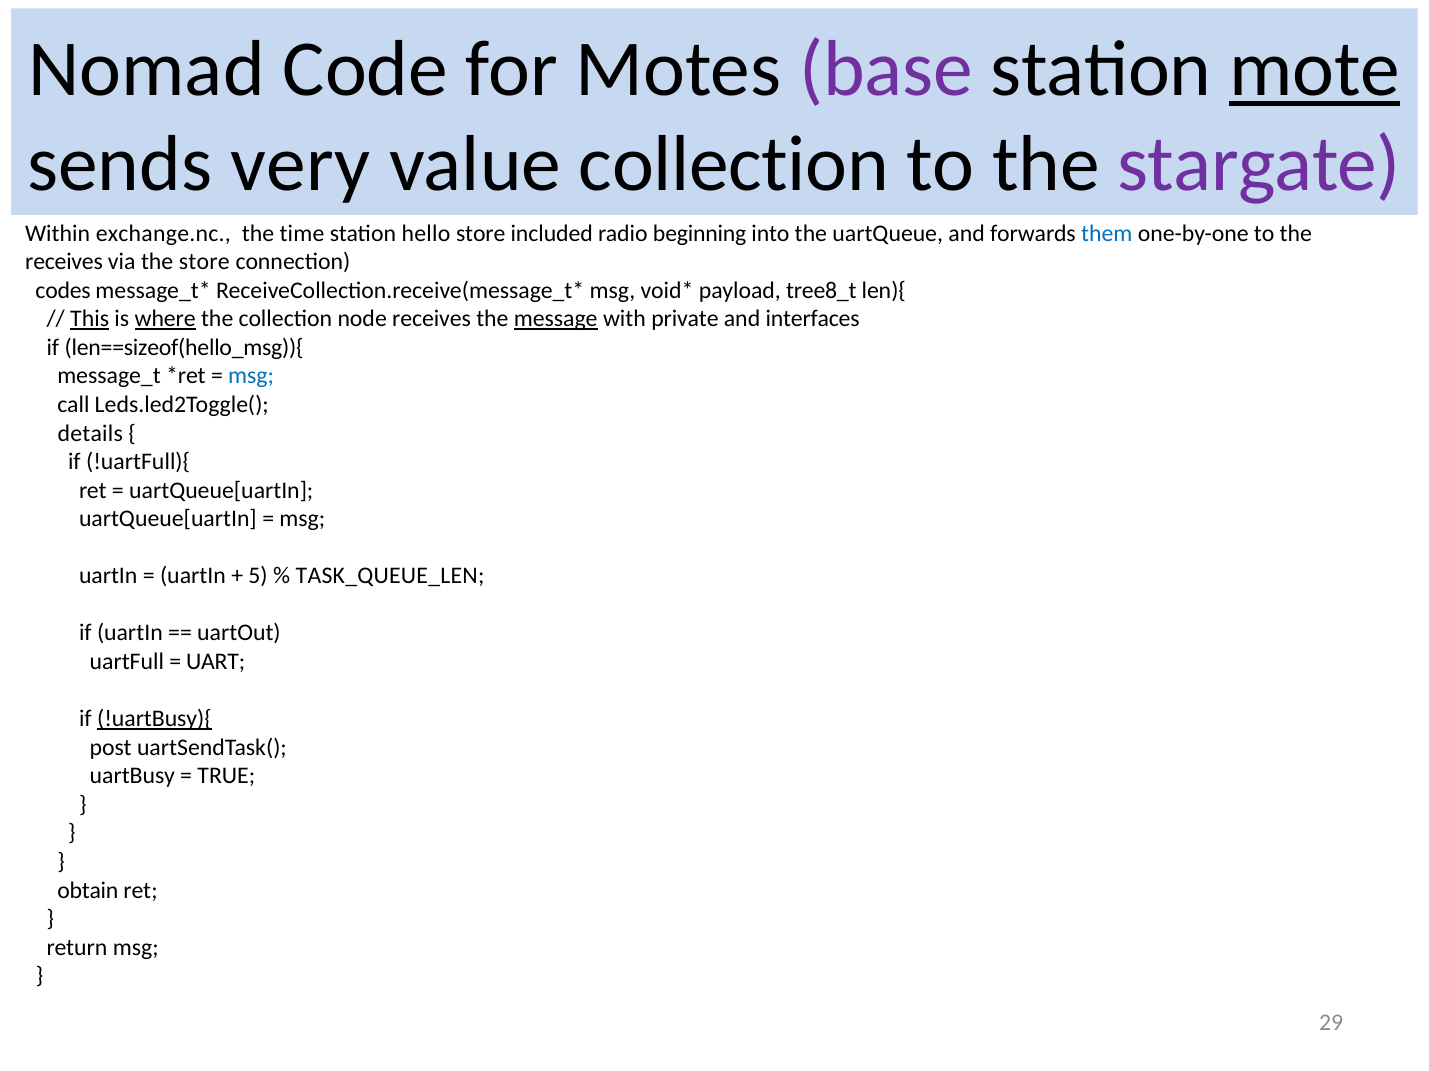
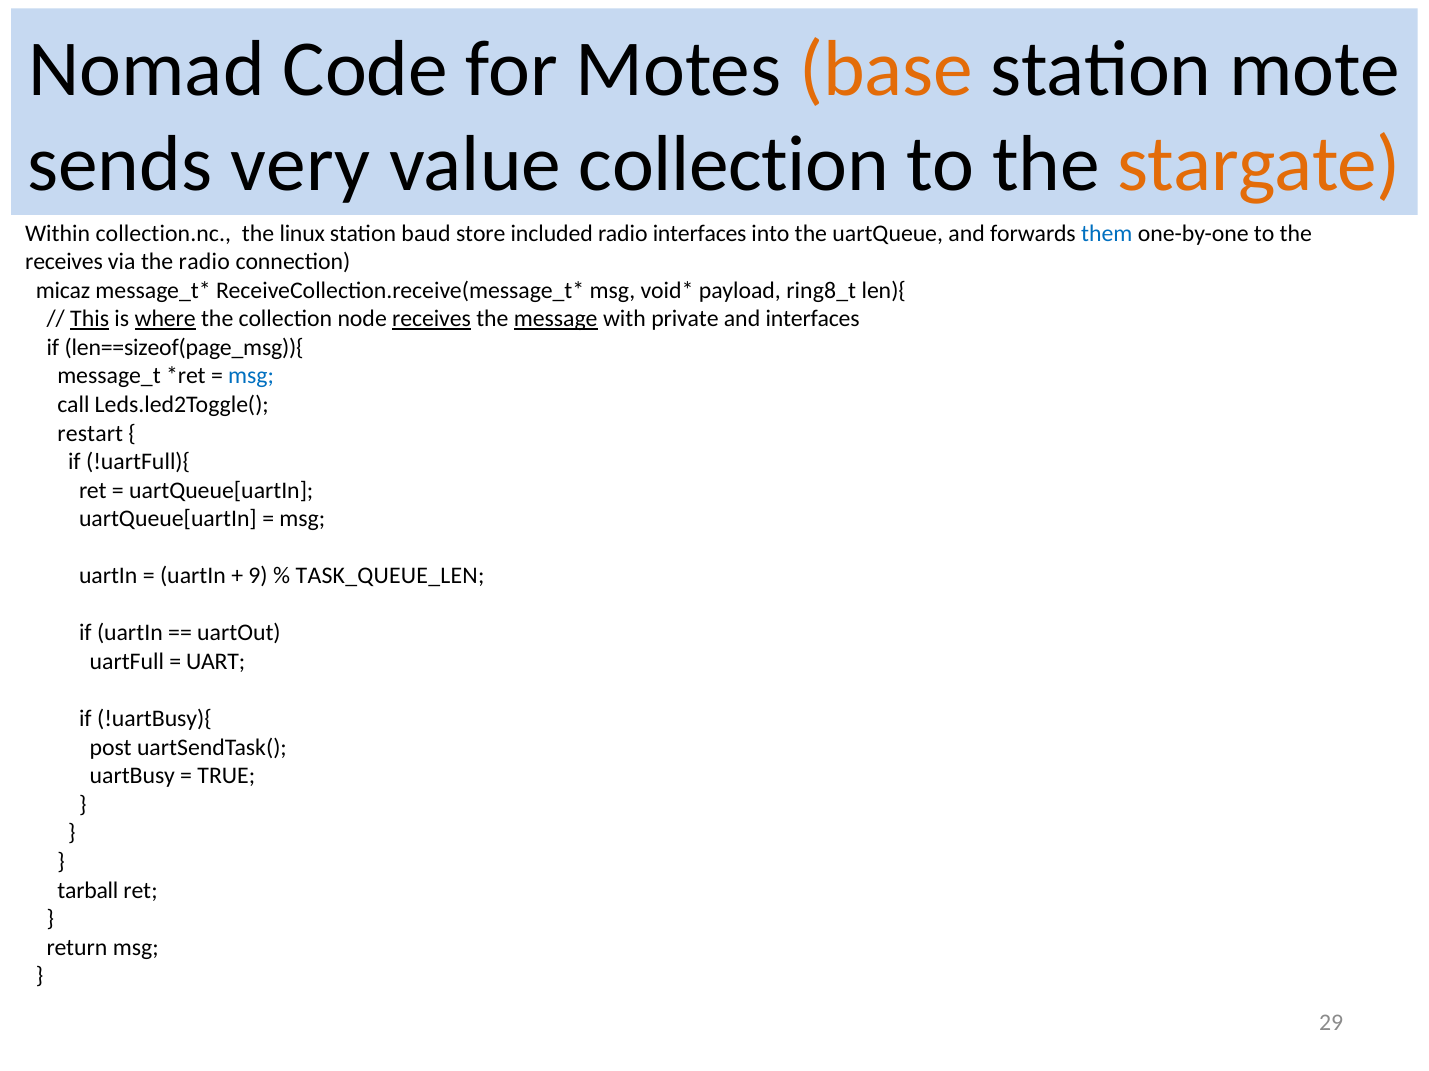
base colour: purple -> orange
mote underline: present -> none
stargate colour: purple -> orange
exchange.nc: exchange.nc -> collection.nc
time: time -> linux
hello: hello -> baud
radio beginning: beginning -> interfaces
the store: store -> radio
codes: codes -> micaz
tree8_t: tree8_t -> ring8_t
receives at (432, 319) underline: none -> present
len==sizeof(hello_msg)){: len==sizeof(hello_msg)){ -> len==sizeof(page_msg)){
details: details -> restart
5: 5 -> 9
!uartBusy){ underline: present -> none
obtain: obtain -> tarball
